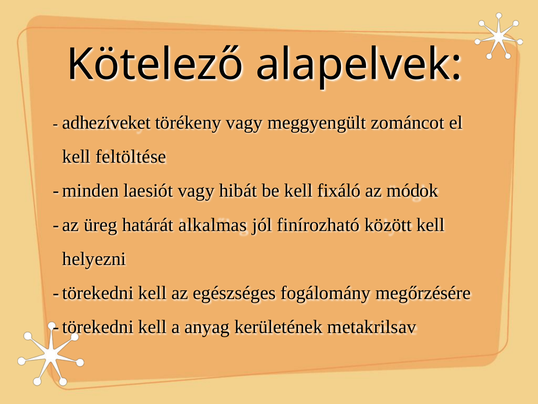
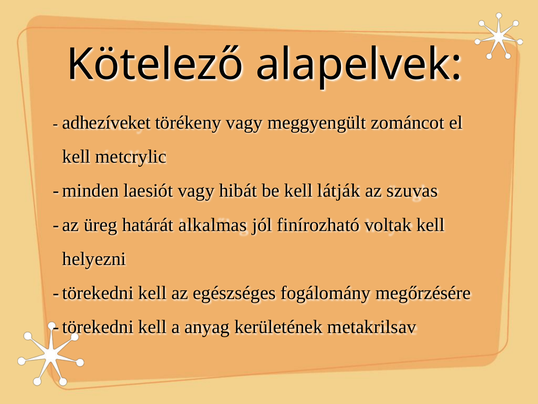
feltöltése: feltöltése -> metcrylic
fixáló: fixáló -> látják
módok: módok -> szuvas
között: között -> voltak
